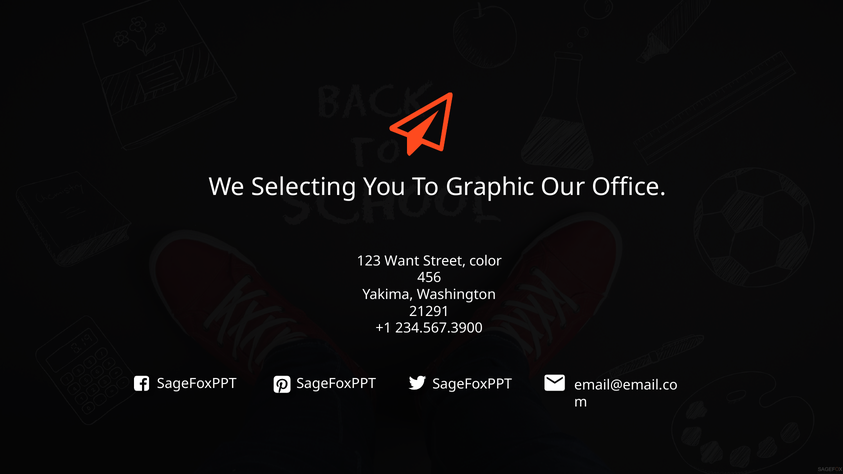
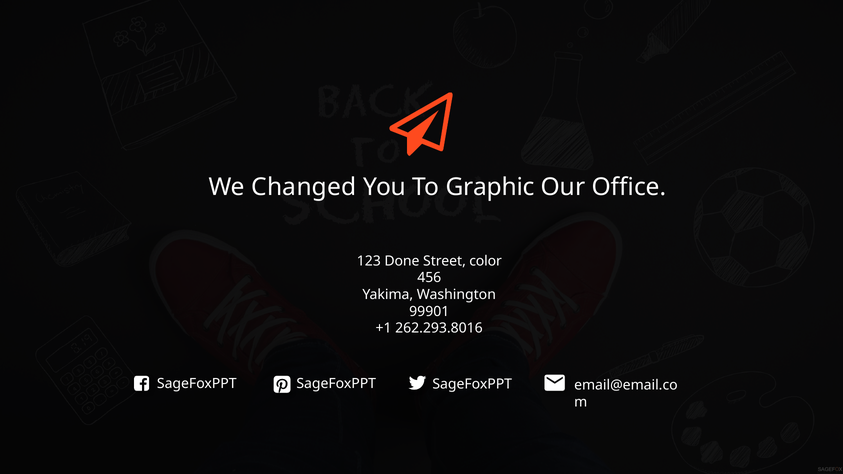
Selecting: Selecting -> Changed
Want: Want -> Done
21291: 21291 -> 99901
234.567.3900: 234.567.3900 -> 262.293.8016
